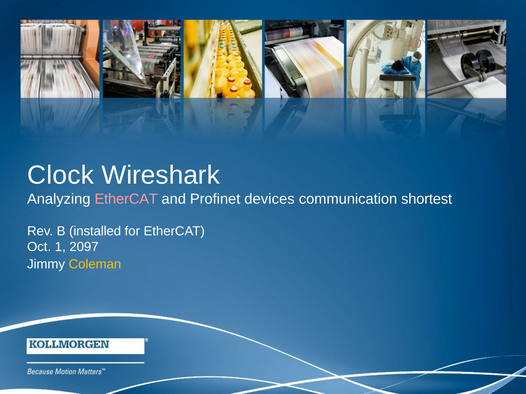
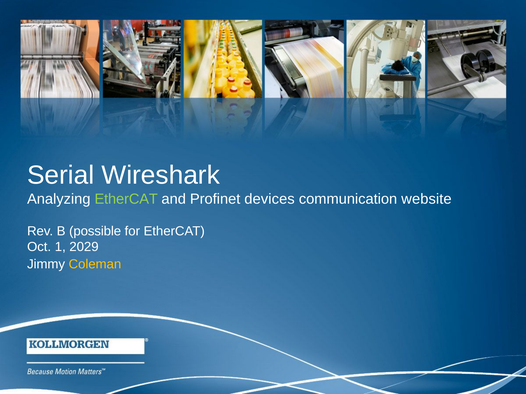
Clock: Clock -> Serial
EtherCAT at (126, 199) colour: pink -> light green
shortest: shortest -> website
installed: installed -> possible
2097: 2097 -> 2029
